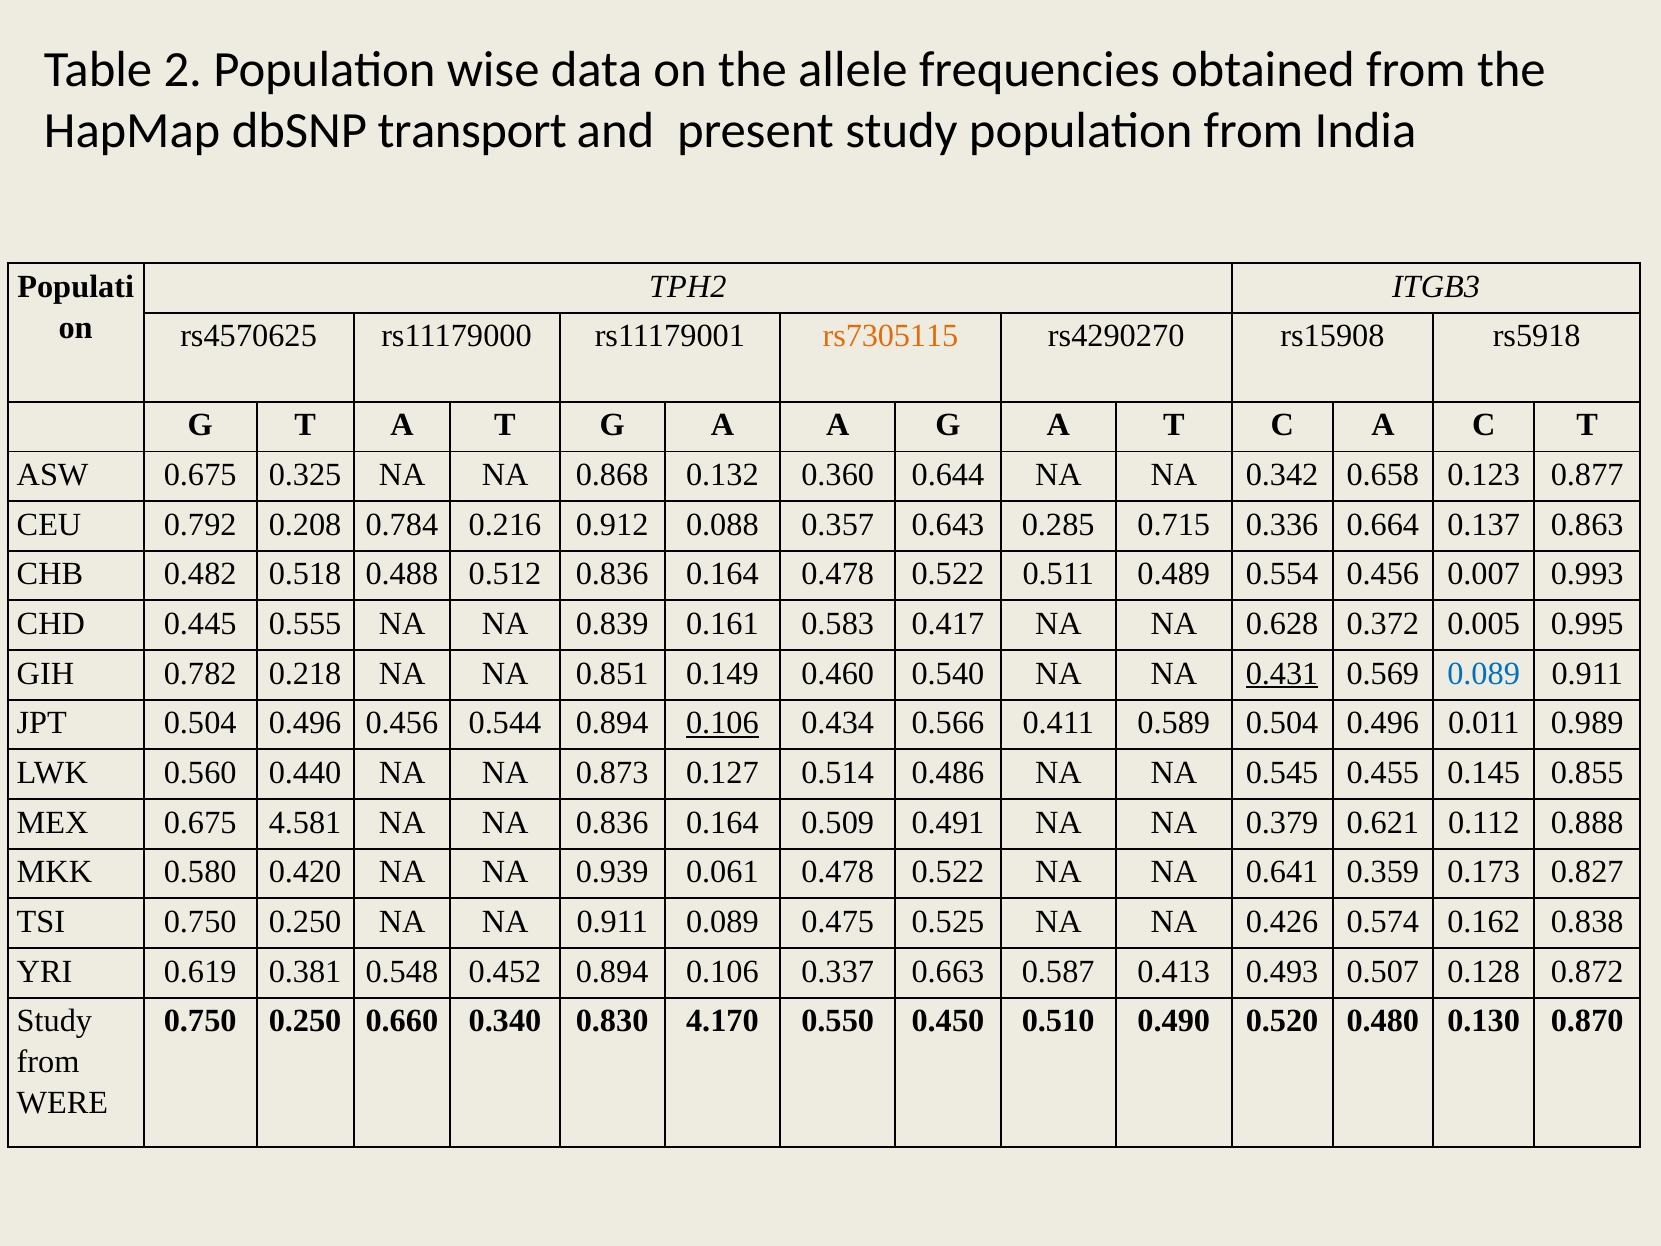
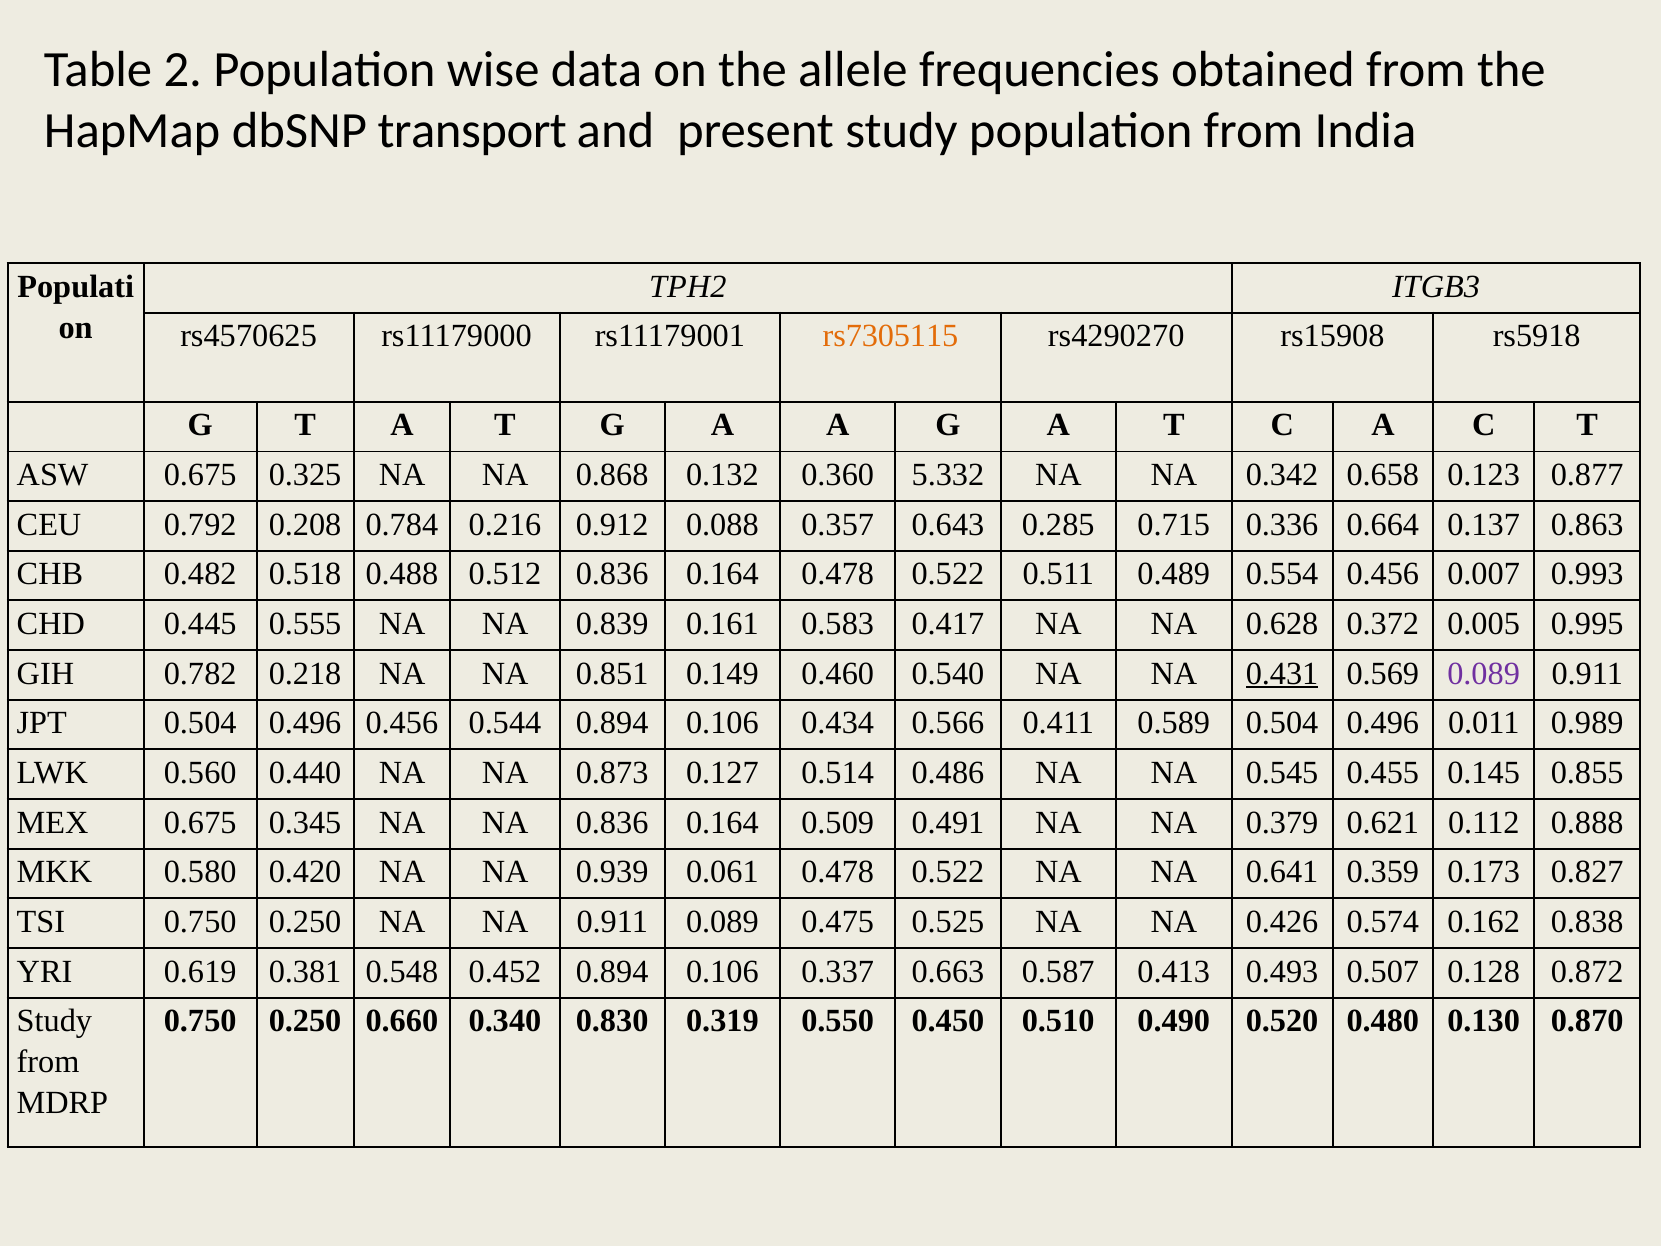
0.644: 0.644 -> 5.332
0.089 at (1484, 673) colour: blue -> purple
0.106 at (722, 723) underline: present -> none
4.581: 4.581 -> 0.345
4.170: 4.170 -> 0.319
WERE: WERE -> MDRP
